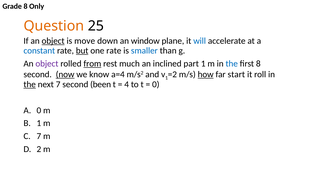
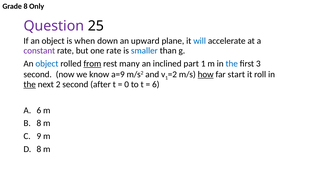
Question colour: orange -> purple
object at (53, 41) underline: present -> none
move: move -> when
window: window -> upward
constant colour: blue -> purple
but underline: present -> none
object at (47, 64) colour: purple -> blue
much: much -> many
first 8: 8 -> 3
now underline: present -> none
a=4: a=4 -> a=9
next 7: 7 -> 2
been: been -> after
4: 4 -> 0
0 at (156, 84): 0 -> 6
A 0: 0 -> 6
1 at (39, 123): 1 -> 8
7 at (39, 136): 7 -> 9
2 at (39, 149): 2 -> 8
